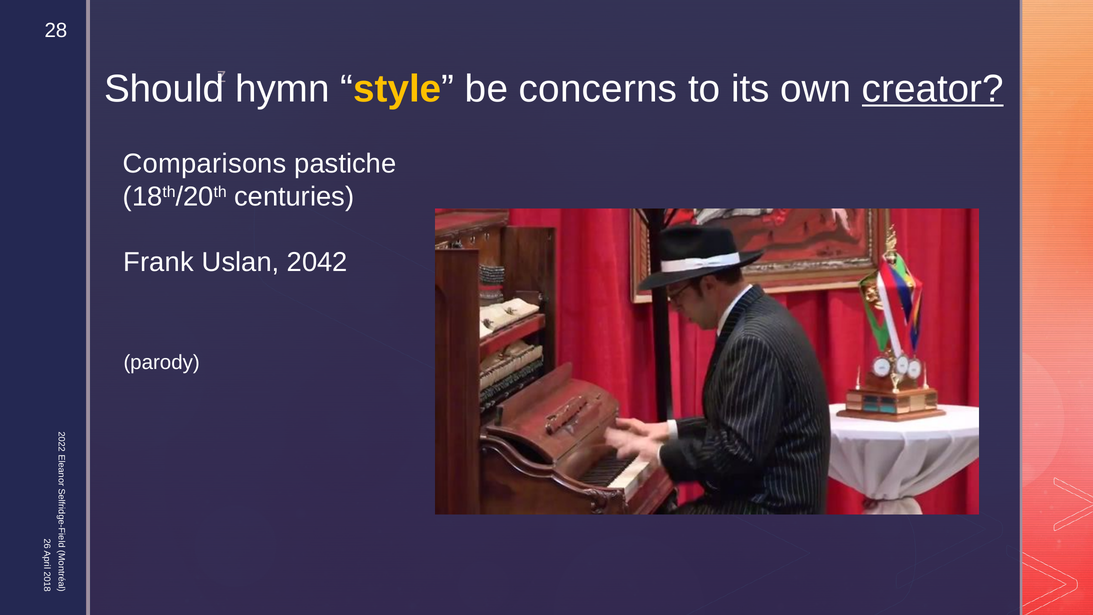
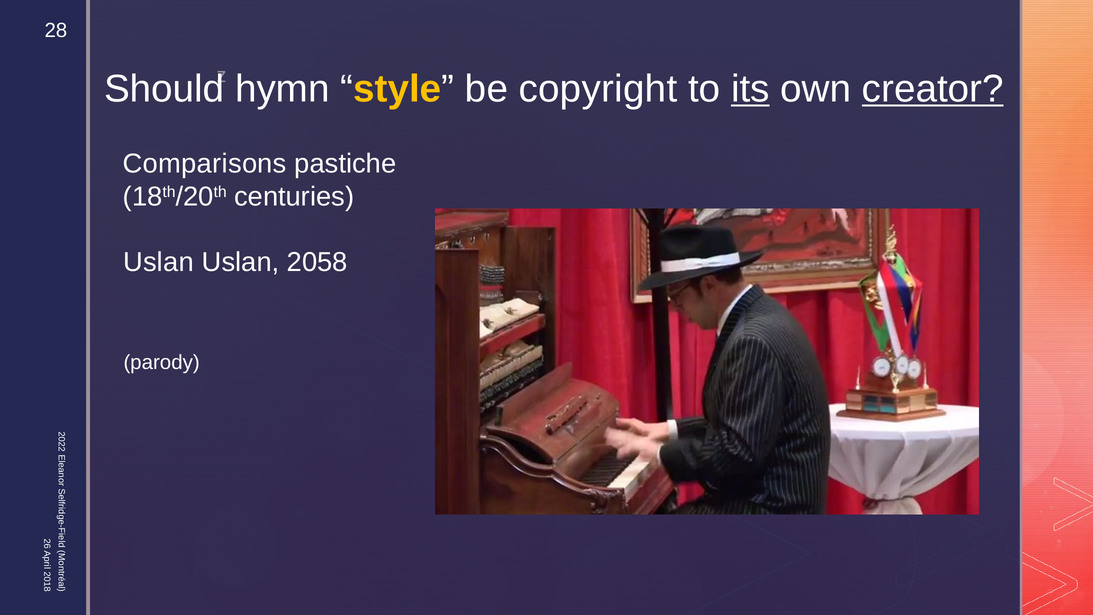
concerns: concerns -> copyright
its underline: none -> present
Frank at (159, 262): Frank -> Uslan
2042: 2042 -> 2058
